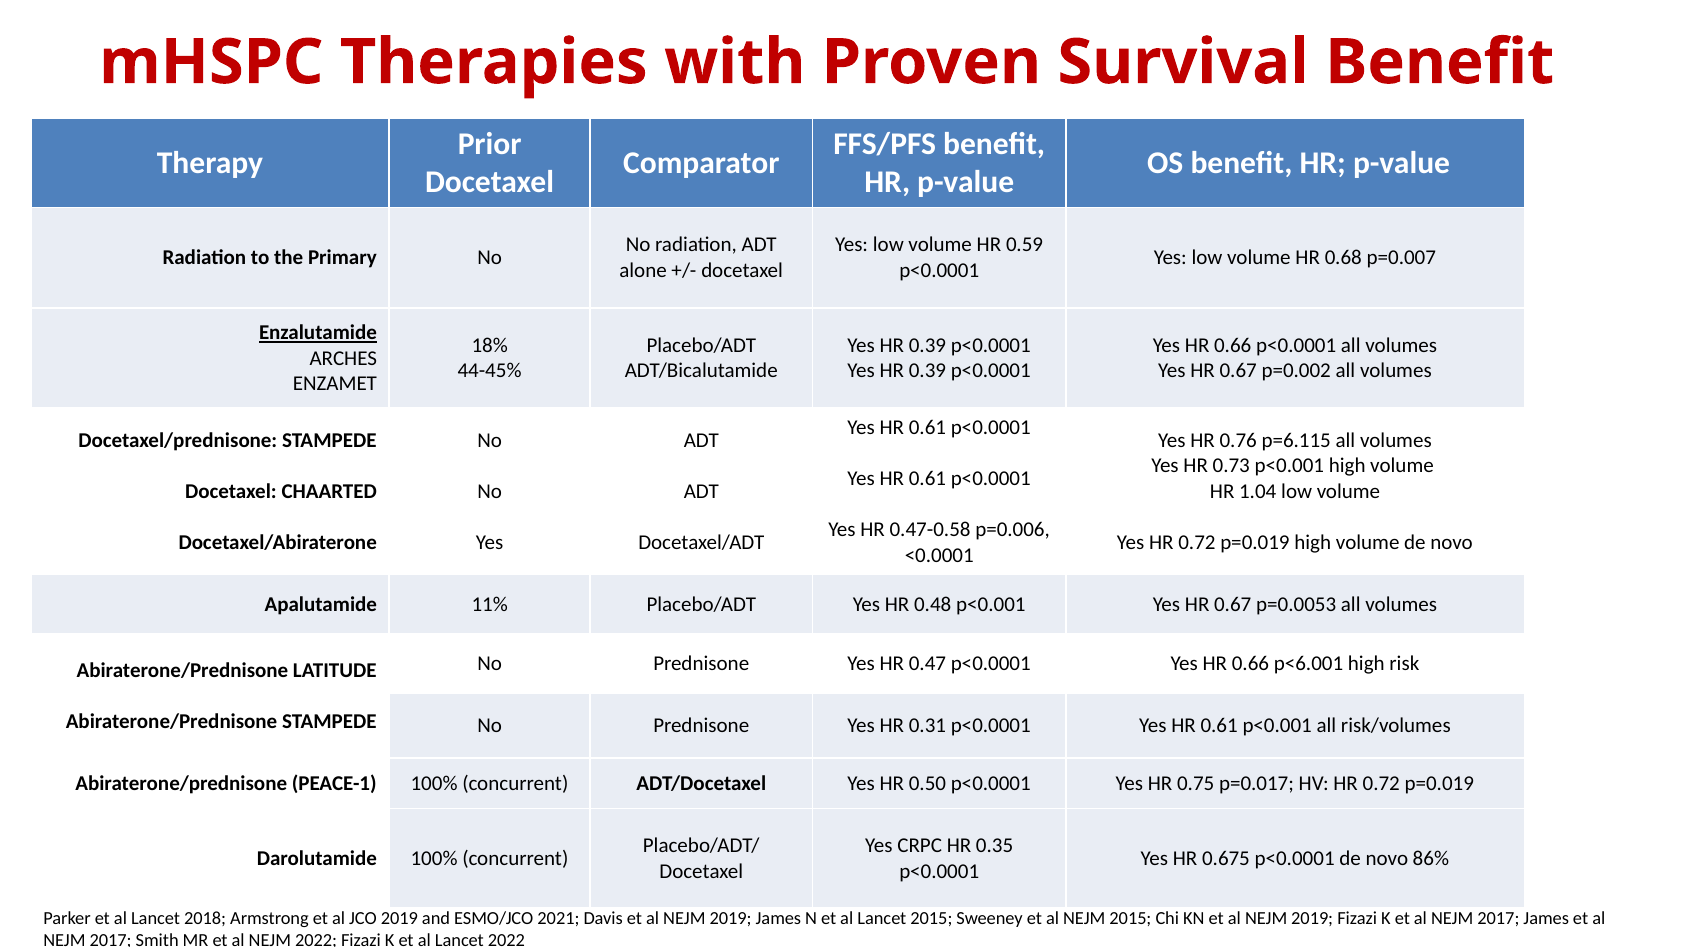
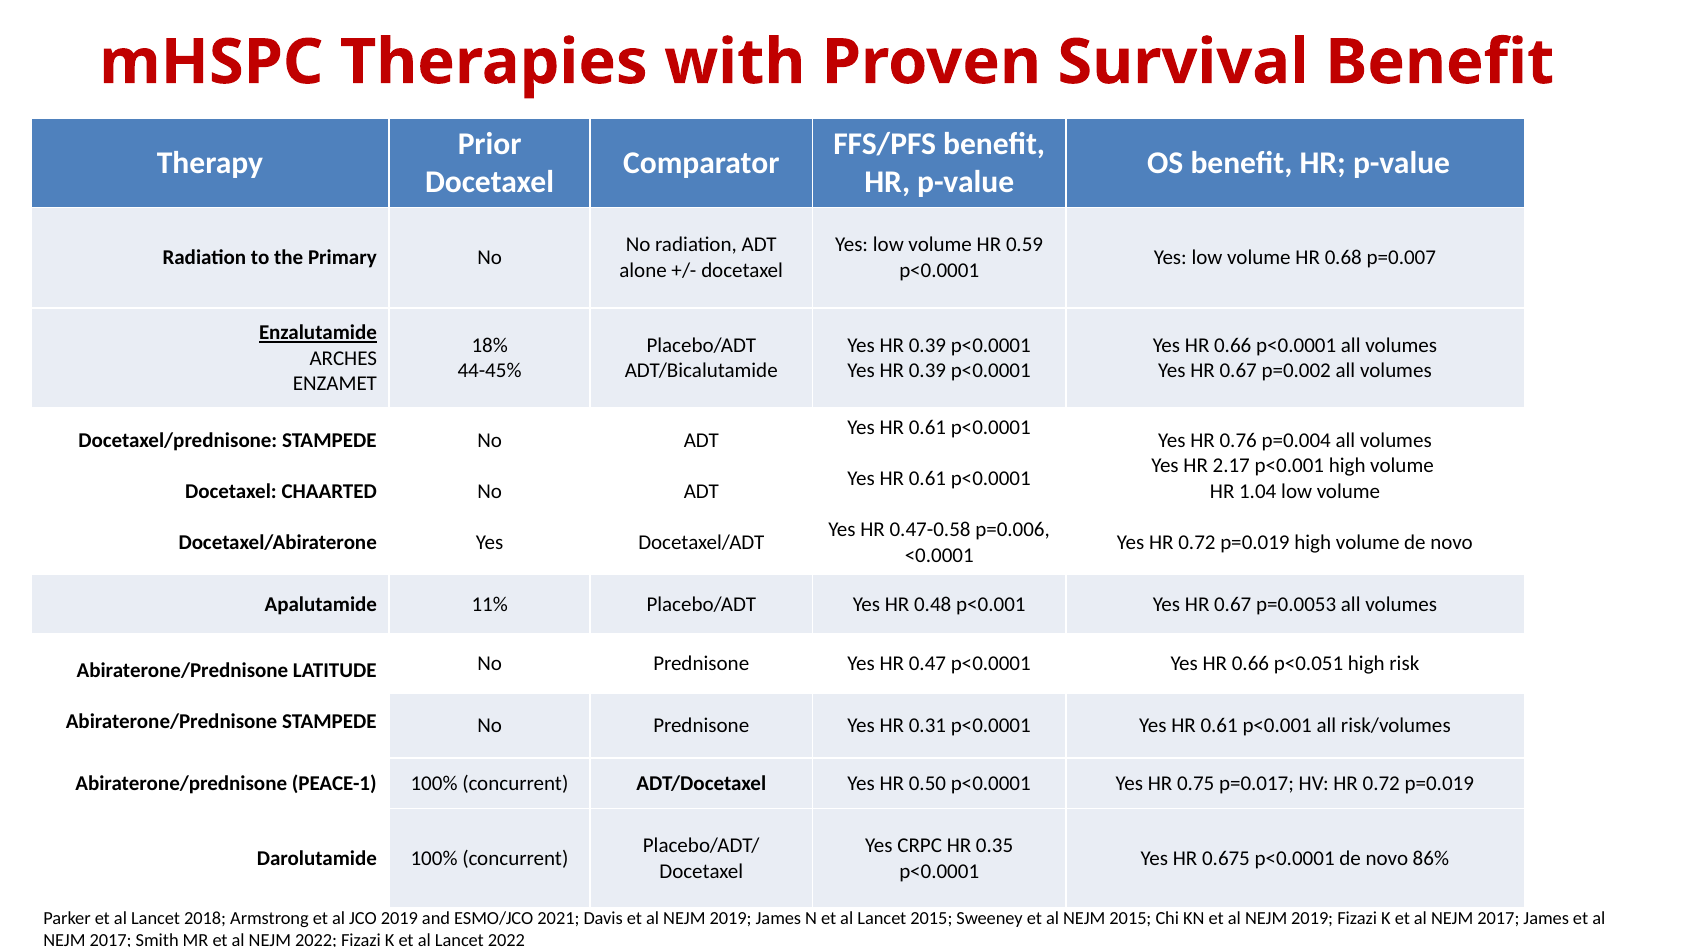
p=6.115: p=6.115 -> p=0.004
0.73: 0.73 -> 2.17
p<6.001: p<6.001 -> p<0.051
